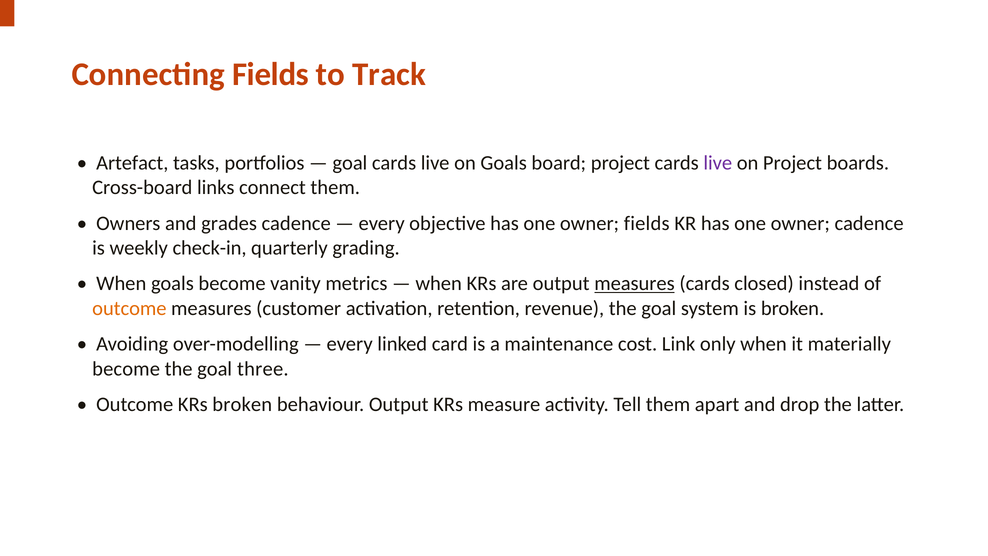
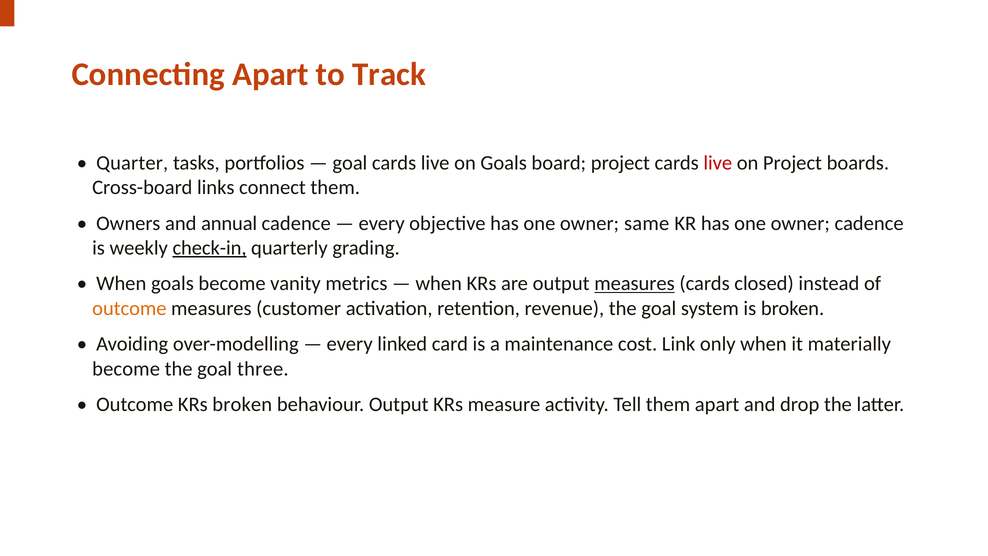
Connecting Fields: Fields -> Apart
Artefact: Artefact -> Quarter
live at (718, 163) colour: purple -> red
grades: grades -> annual
owner fields: fields -> same
check-in underline: none -> present
